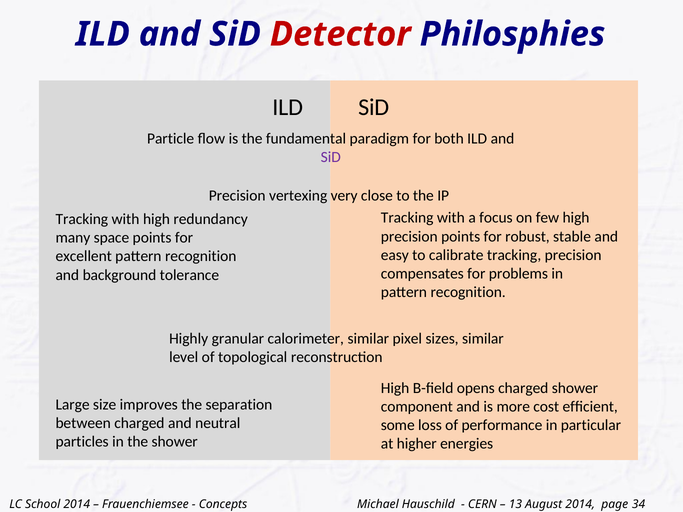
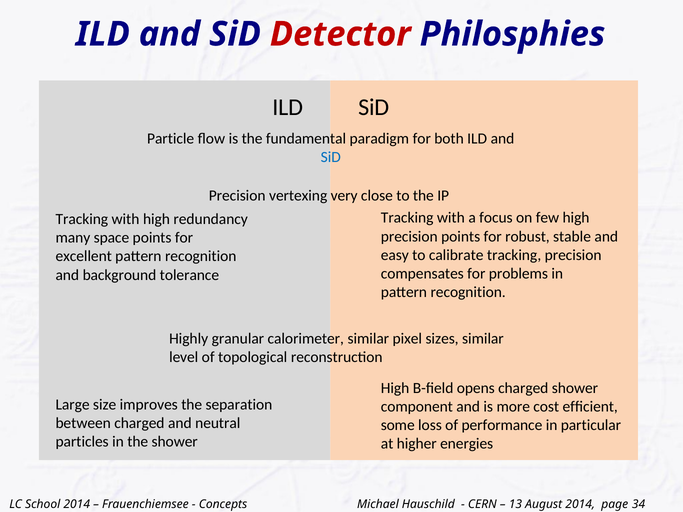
SiD at (331, 157) colour: purple -> blue
